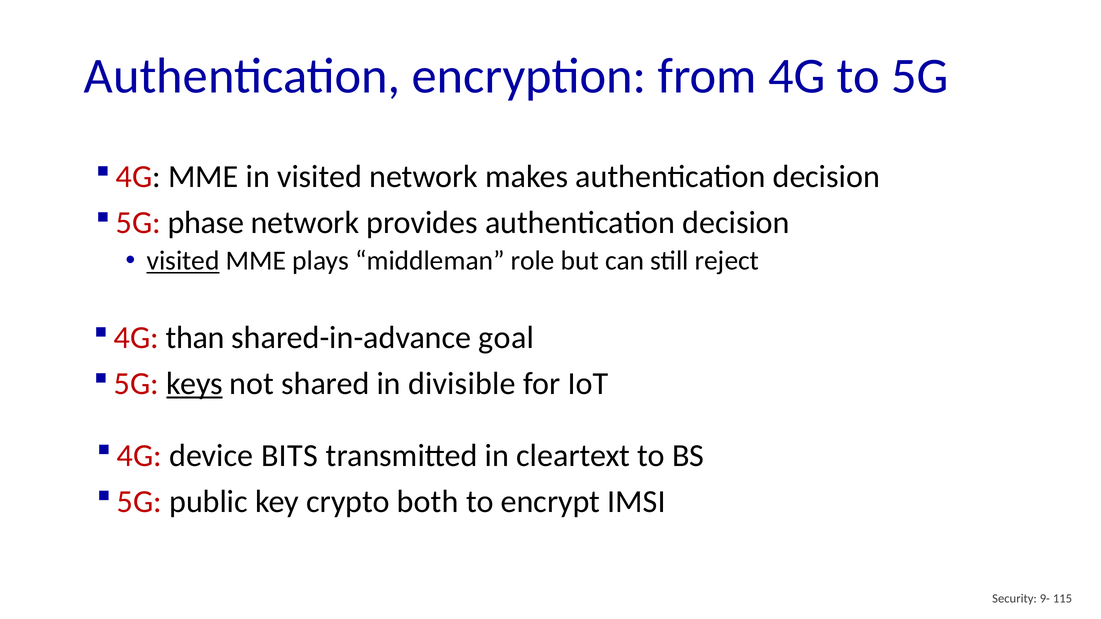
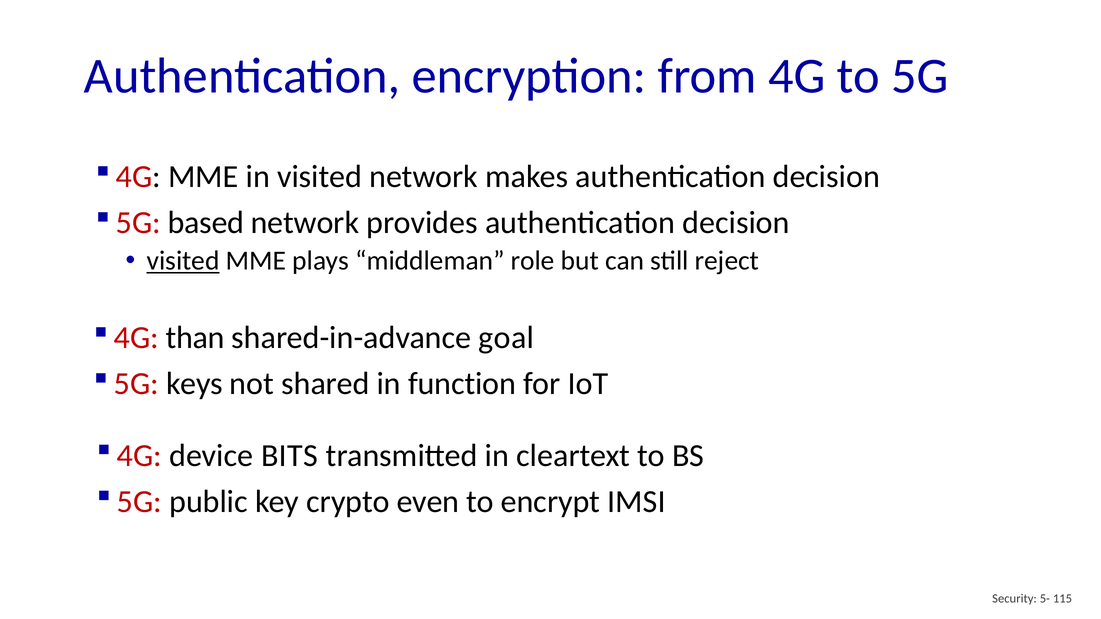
phase: phase -> based
keys underline: present -> none
divisible: divisible -> function
both: both -> even
9-: 9- -> 5-
